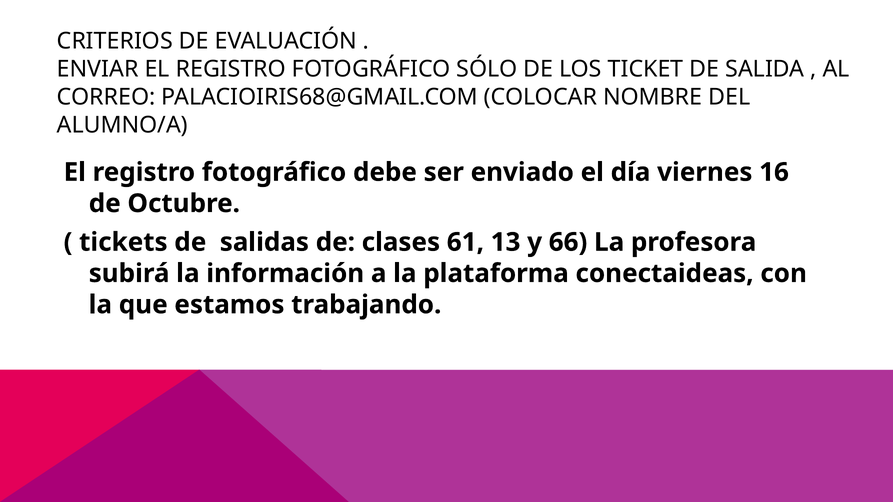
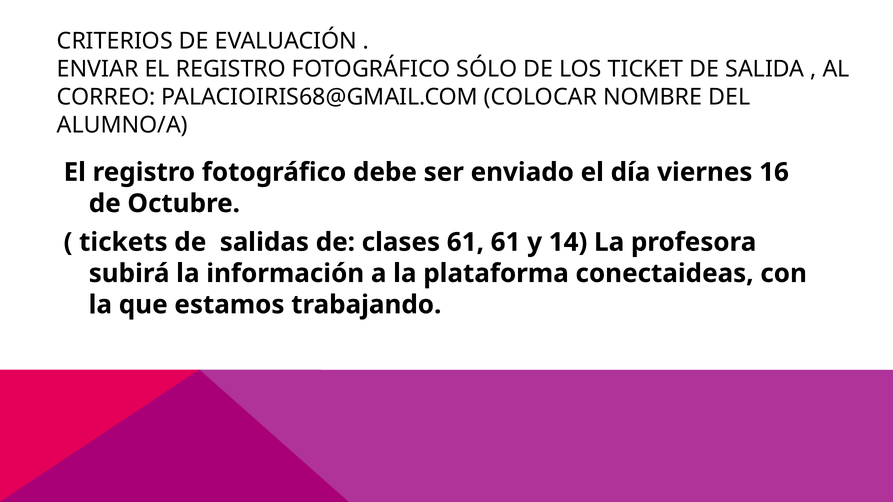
61 13: 13 -> 61
66: 66 -> 14
